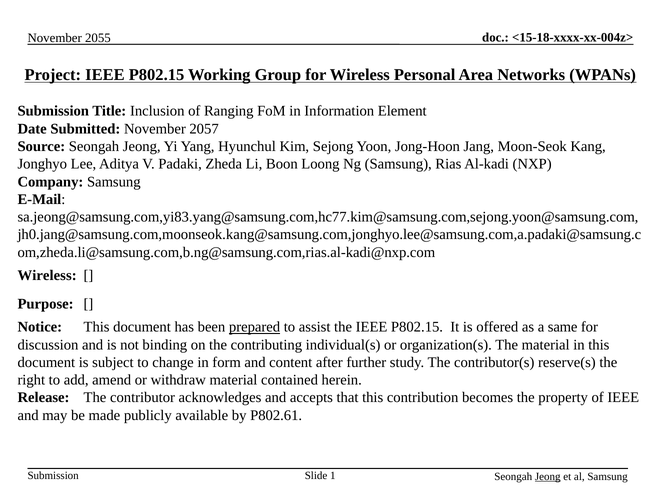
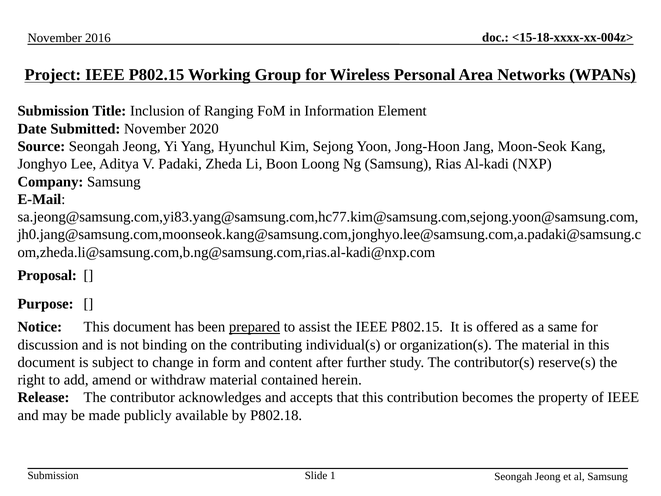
2055: 2055 -> 2016
2057: 2057 -> 2020
Wireless at (47, 275): Wireless -> Proposal
P802.61: P802.61 -> P802.18
Jeong at (548, 476) underline: present -> none
